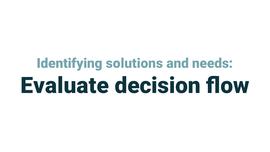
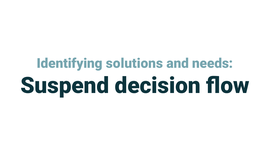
Evaluate: Evaluate -> Suspend
